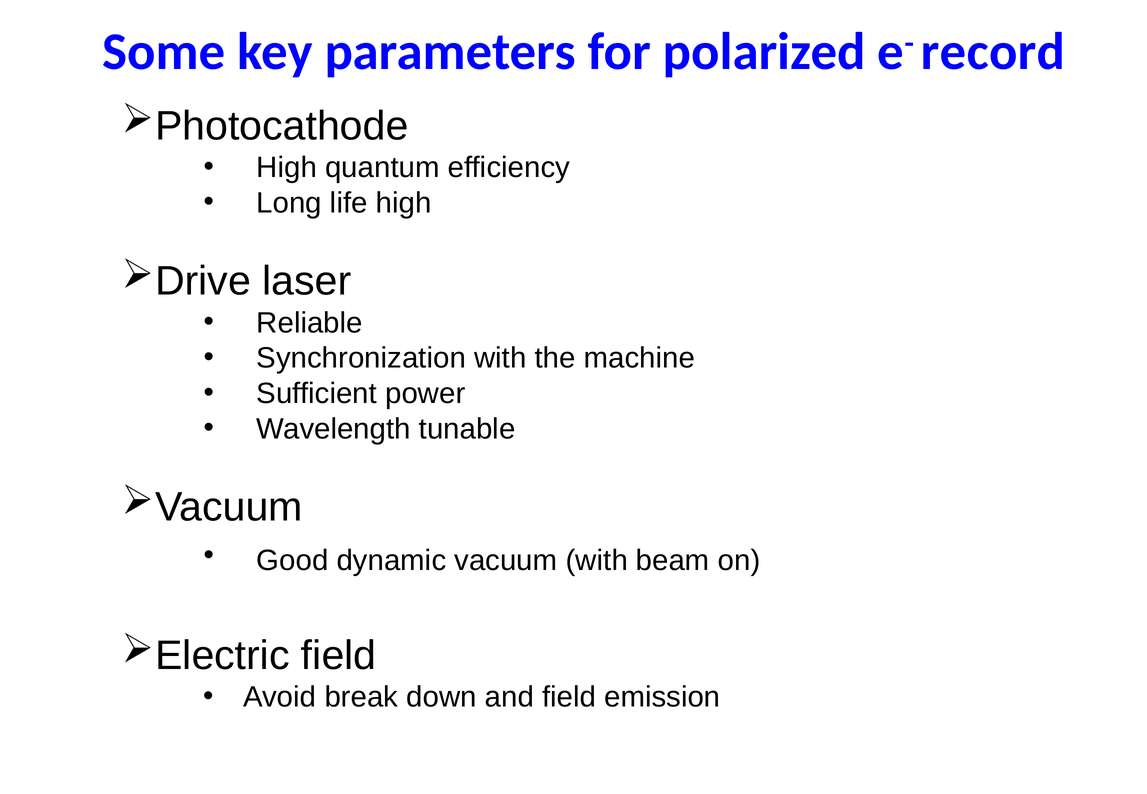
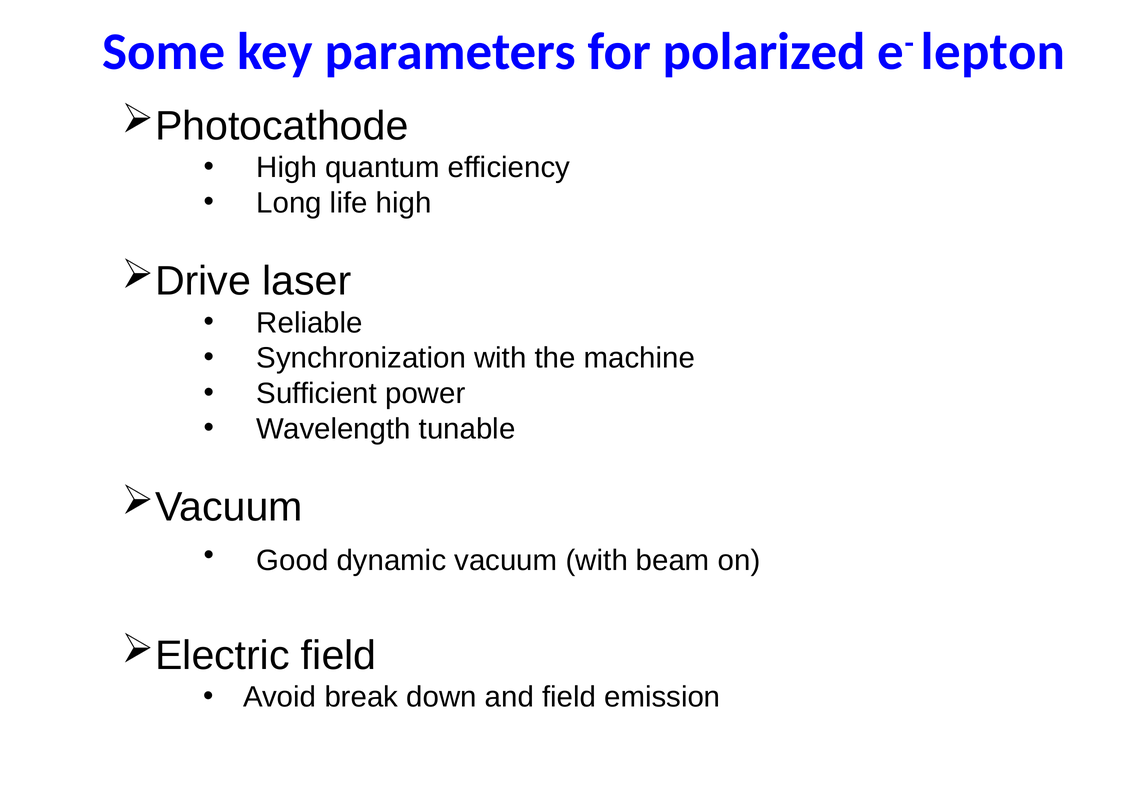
record: record -> lepton
